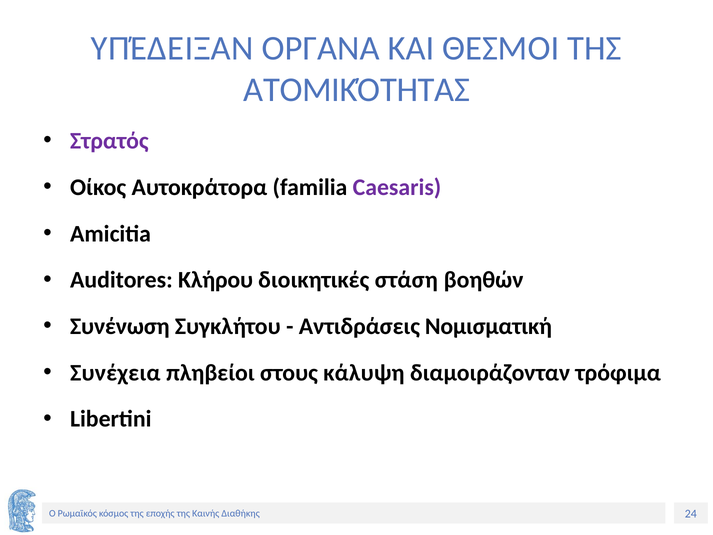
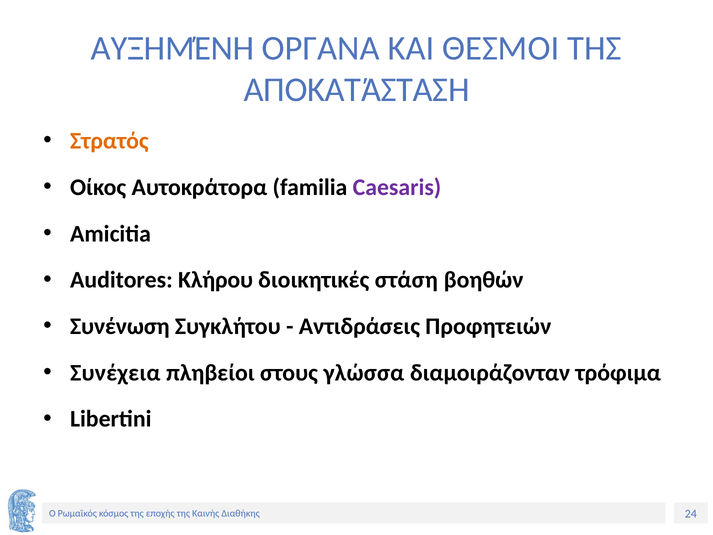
ΥΠΈΔΕΙΞΑΝ: ΥΠΈΔΕΙΞΑΝ -> ΑΥΞΗΜΈΝΗ
ΑΤΟΜΙΚΌΤΗΤΑΣ: ΑΤΟΜΙΚΌΤΗΤΑΣ -> ΑΠΟΚΑΤΆΣΤΑΣΗ
Στρατός colour: purple -> orange
Νομισματική: Νομισματική -> Προφητειών
κάλυψη: κάλυψη -> γλώσσα
